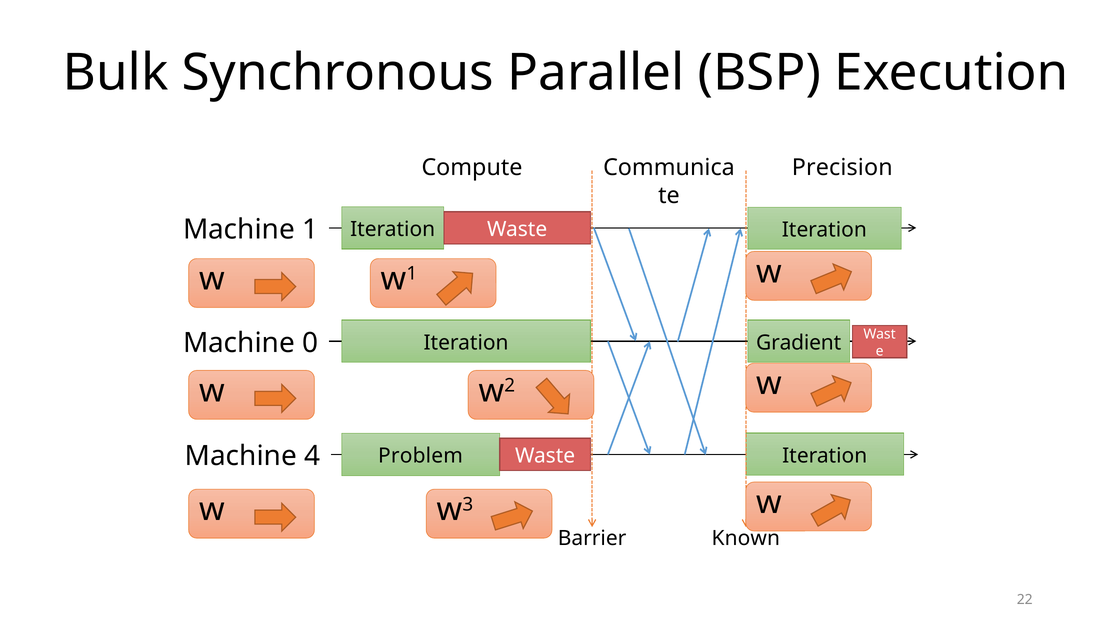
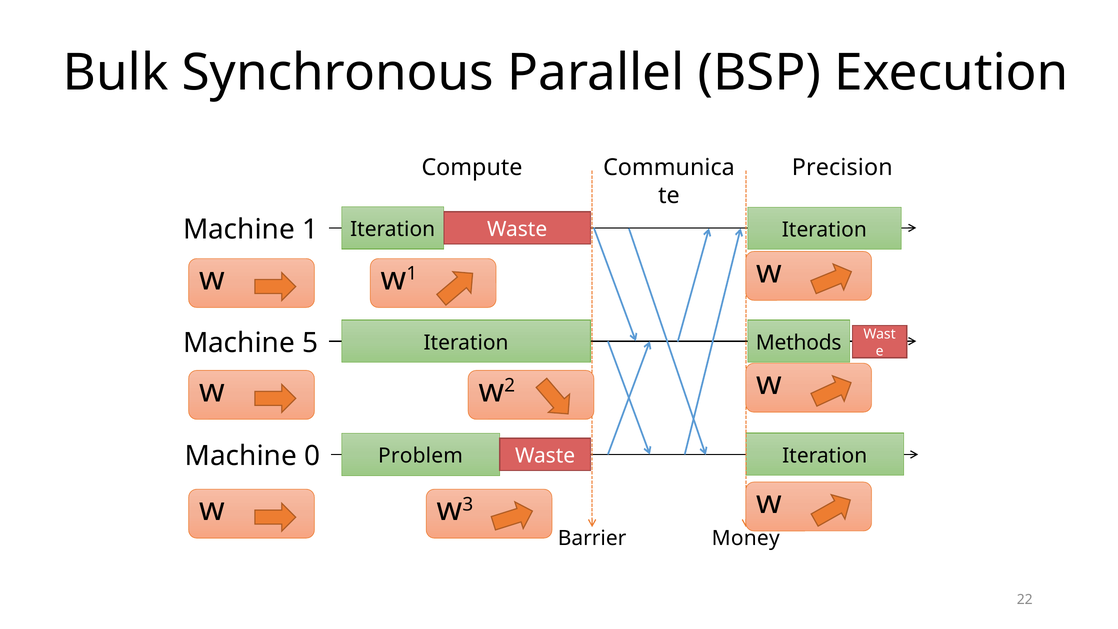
0: 0 -> 5
Gradient: Gradient -> Methods
4: 4 -> 0
Known: Known -> Money
